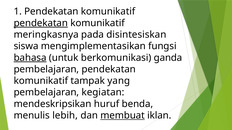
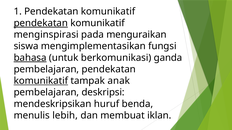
meringkasnya: meringkasnya -> menginspirasi
disintesiskan: disintesiskan -> menguraikan
komunikatif at (41, 81) underline: none -> present
yang: yang -> anak
kegiatan: kegiatan -> deskripsi
membuat underline: present -> none
